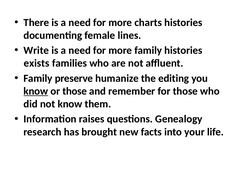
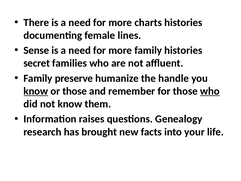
Write: Write -> Sense
exists: exists -> secret
editing: editing -> handle
who at (210, 91) underline: none -> present
